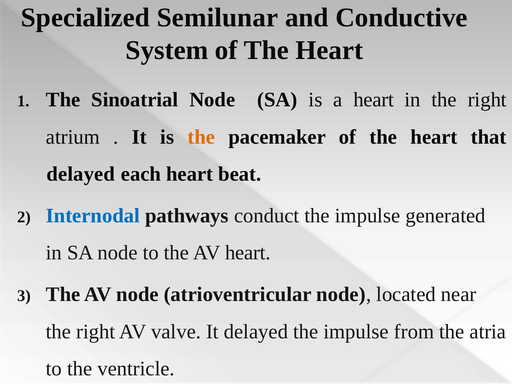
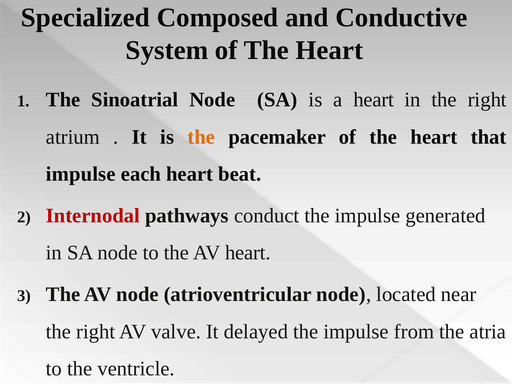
Semilunar: Semilunar -> Composed
delayed at (81, 174): delayed -> impulse
Internodal colour: blue -> red
